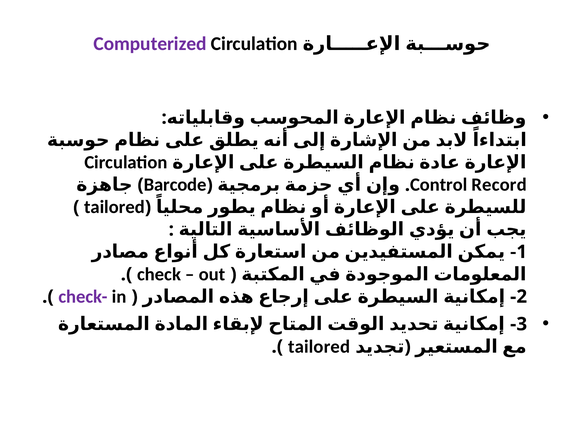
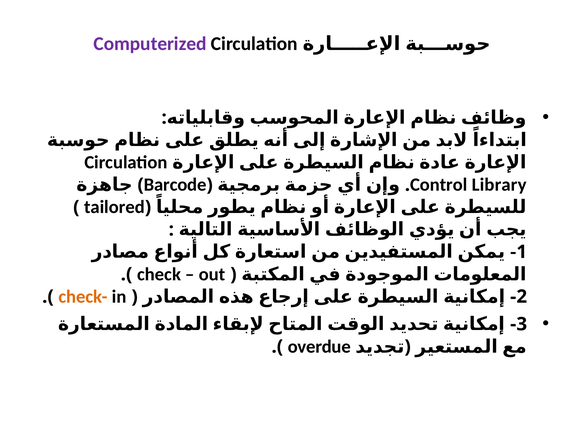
Record: Record -> Library
check- colour: purple -> orange
tailored at (319, 347): tailored -> overdue
